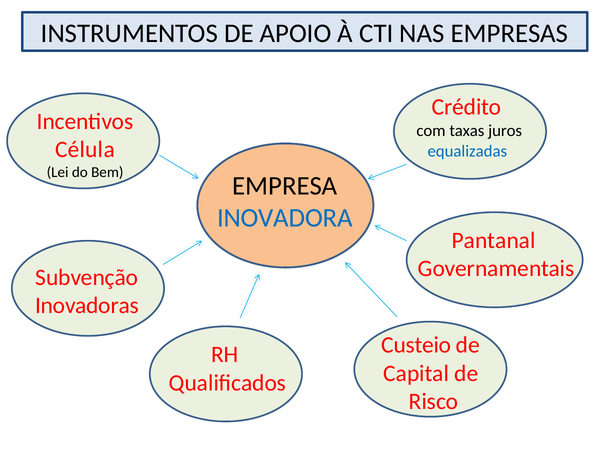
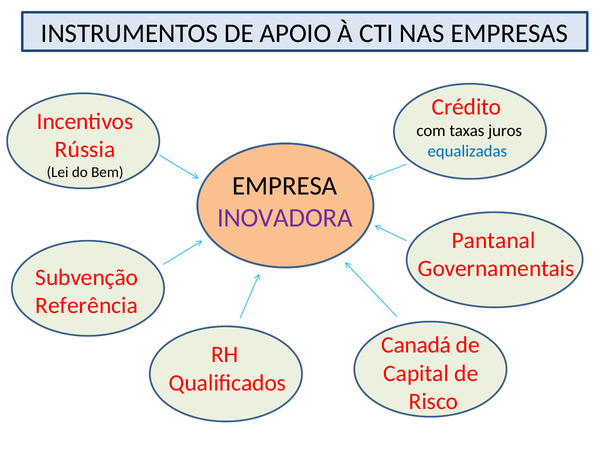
Célula: Célula -> Rússia
INOVADORA colour: blue -> purple
Inovadoras: Inovadoras -> Referência
Custeio: Custeio -> Canadá
